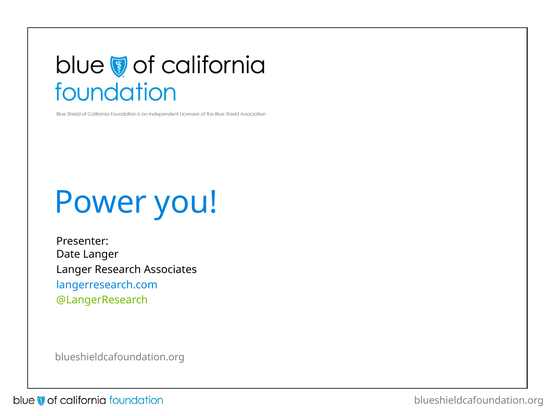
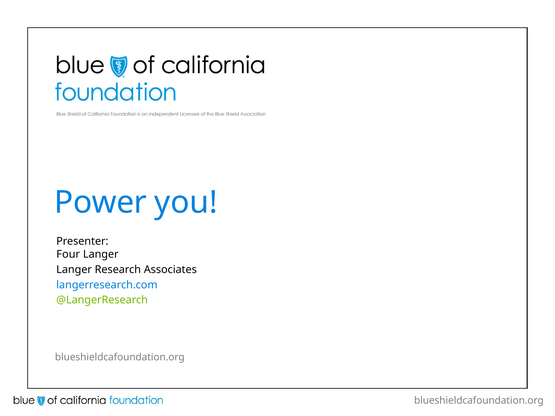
Date: Date -> Four
